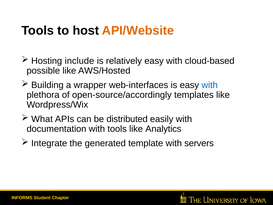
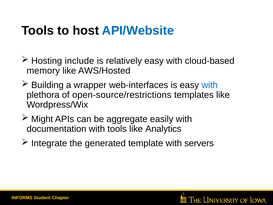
API/Website colour: orange -> blue
possible: possible -> memory
open-source/accordingly: open-source/accordingly -> open-source/restrictions
What: What -> Might
distributed: distributed -> aggregate
